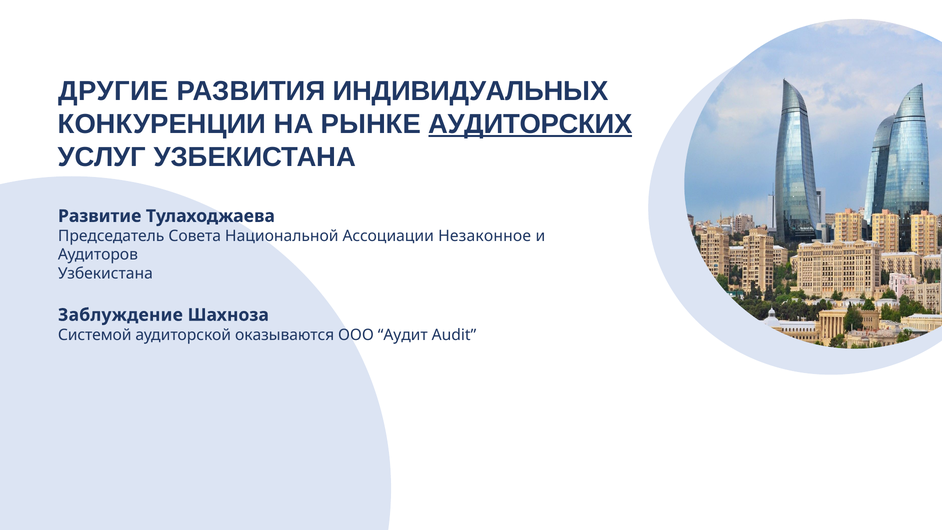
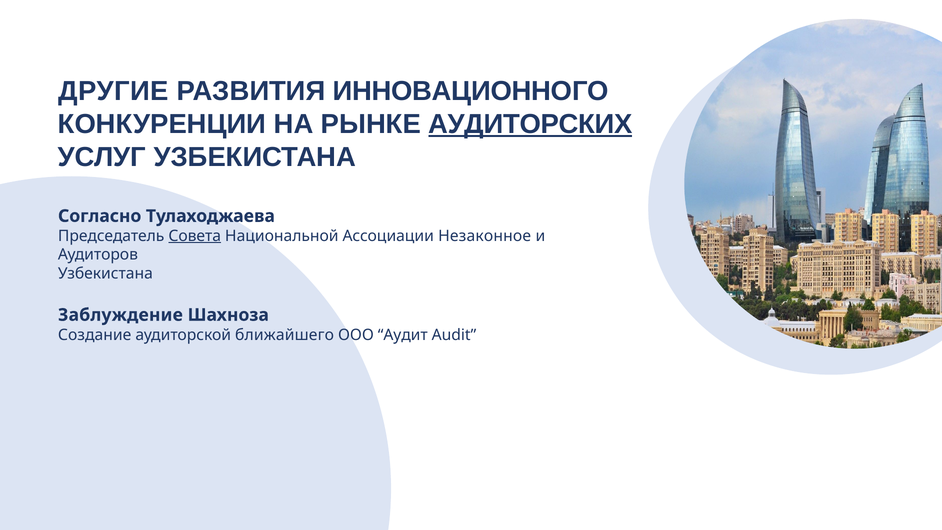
ИНДИВИДУАЛЬНЫХ: ИНДИВИДУАЛЬНЫХ -> ИННОВАЦИОННОГО
Развитие: Развитие -> Согласно
Совета underline: none -> present
Системой: Системой -> Создание
оказываются: оказываются -> ближайшего
